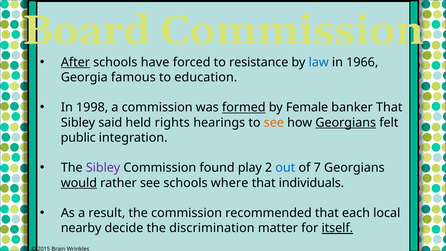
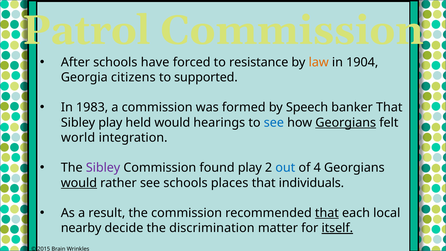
Board: Board -> Patrol
After underline: present -> none
law colour: blue -> orange
1966: 1966 -> 1904
famous: famous -> citizens
education: education -> supported
1998: 1998 -> 1983
formed underline: present -> none
Female: Female -> Speech
Sibley said: said -> play
held rights: rights -> would
see at (274, 123) colour: orange -> blue
public: public -> world
7: 7 -> 4
where: where -> places
that at (327, 213) underline: none -> present
